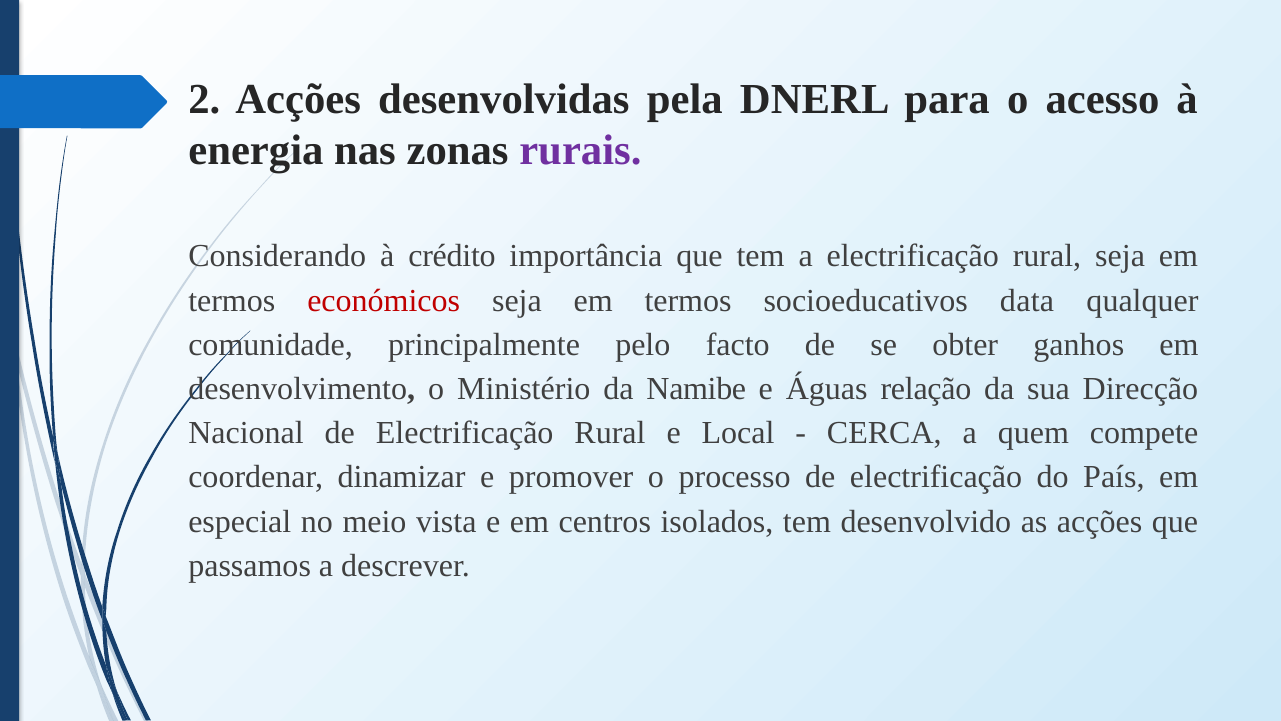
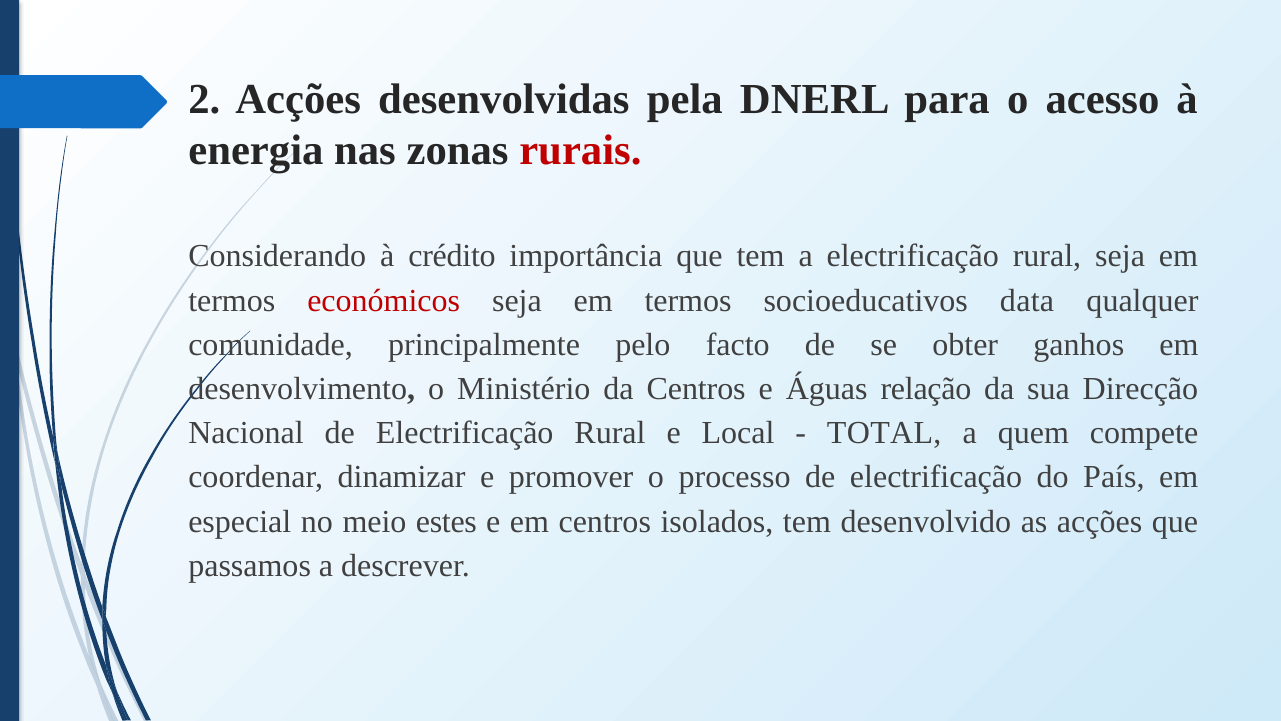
rurais colour: purple -> red
da Namibe: Namibe -> Centros
CERCA: CERCA -> TOTAL
vista: vista -> estes
